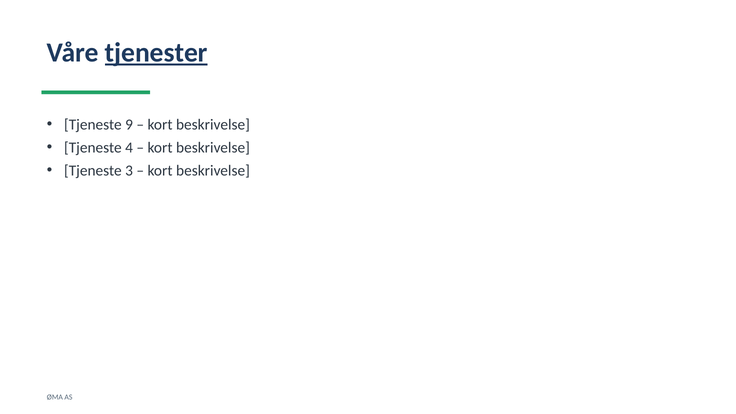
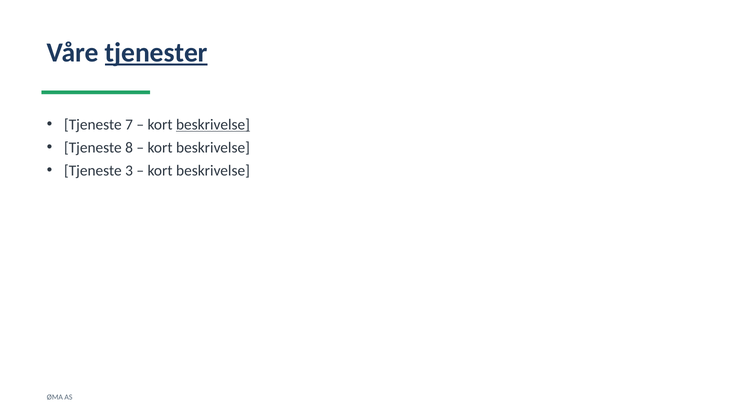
9: 9 -> 7
beskrivelse at (213, 125) underline: none -> present
4: 4 -> 8
